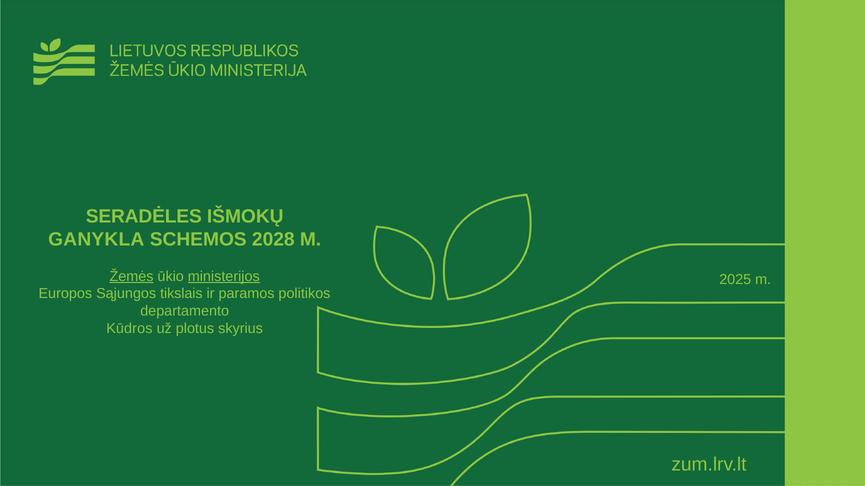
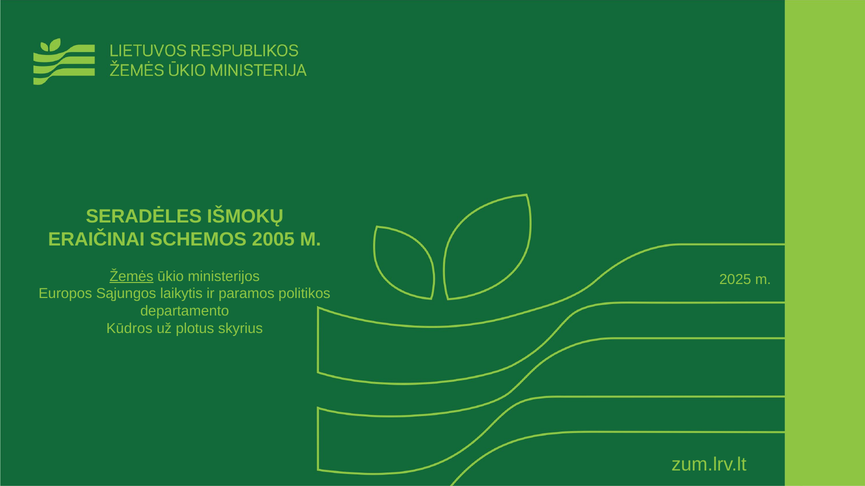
GANYKLA: GANYKLA -> ERAIČINAI
2028: 2028 -> 2005
ministerijos underline: present -> none
tikslais: tikslais -> laikytis
